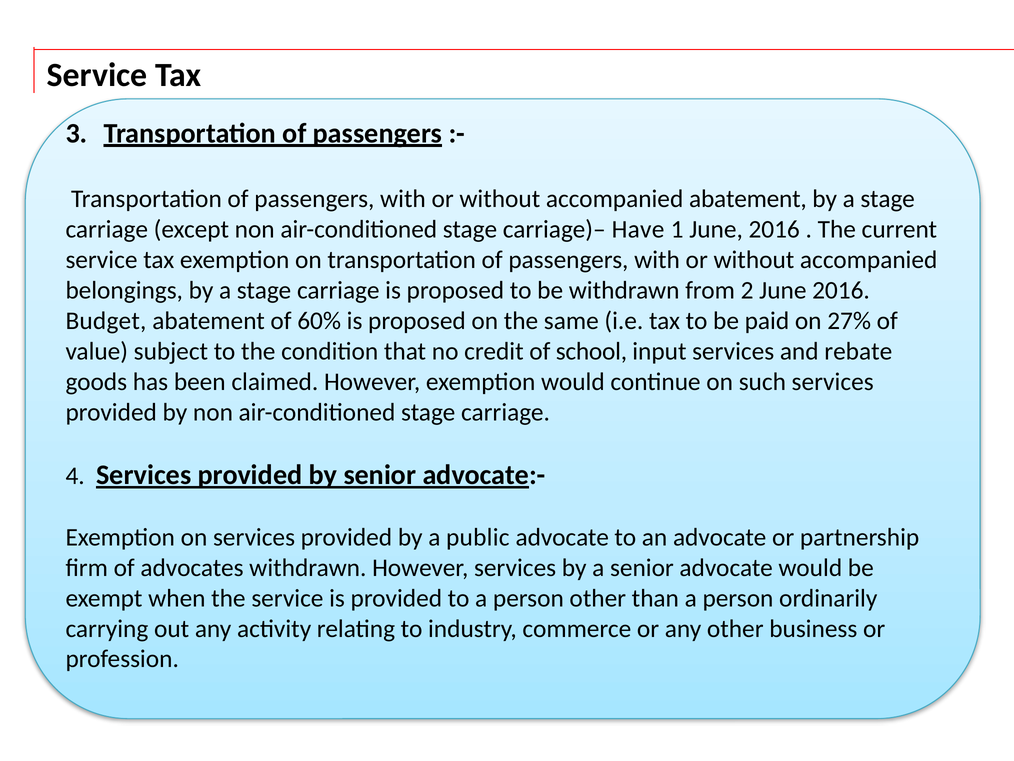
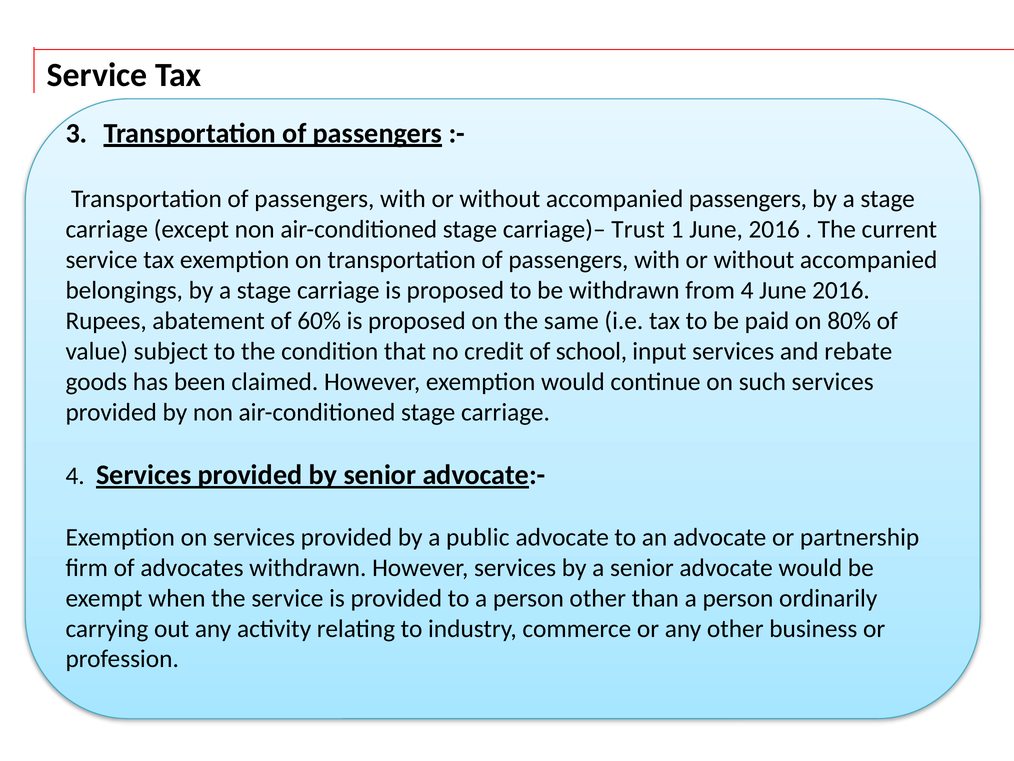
accompanied abatement: abatement -> passengers
Have: Have -> Trust
from 2: 2 -> 4
Budget: Budget -> Rupees
27%: 27% -> 80%
